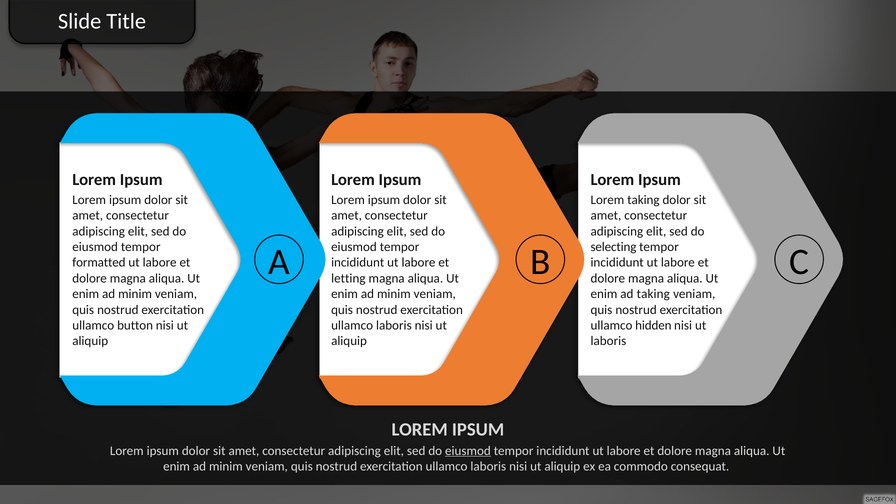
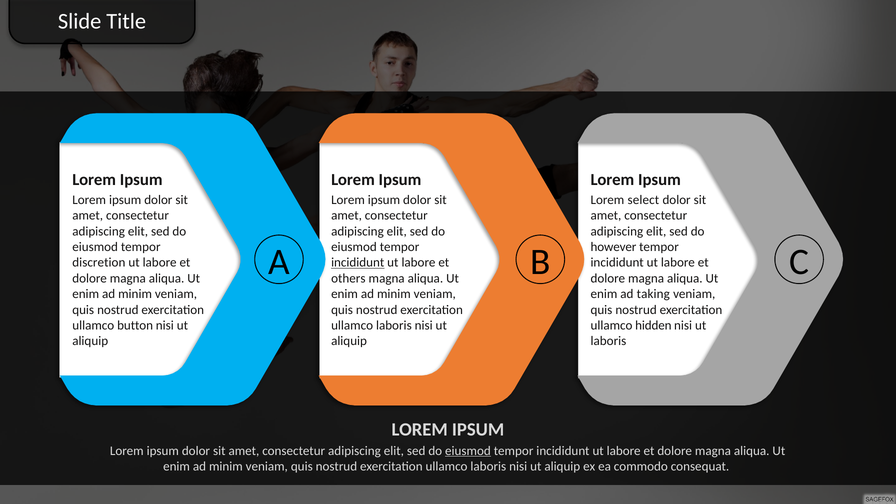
Lorem taking: taking -> select
selecting: selecting -> however
formatted: formatted -> discretion
incididunt at (358, 263) underline: none -> present
letting: letting -> others
